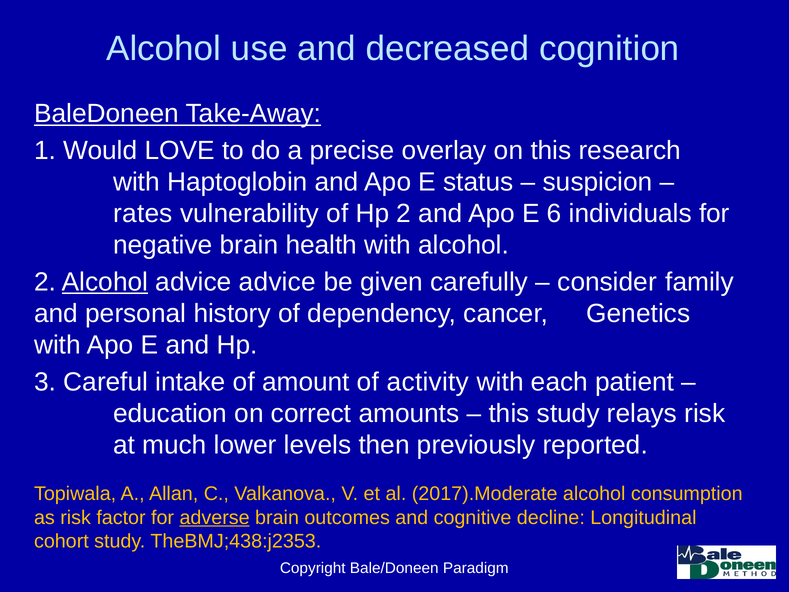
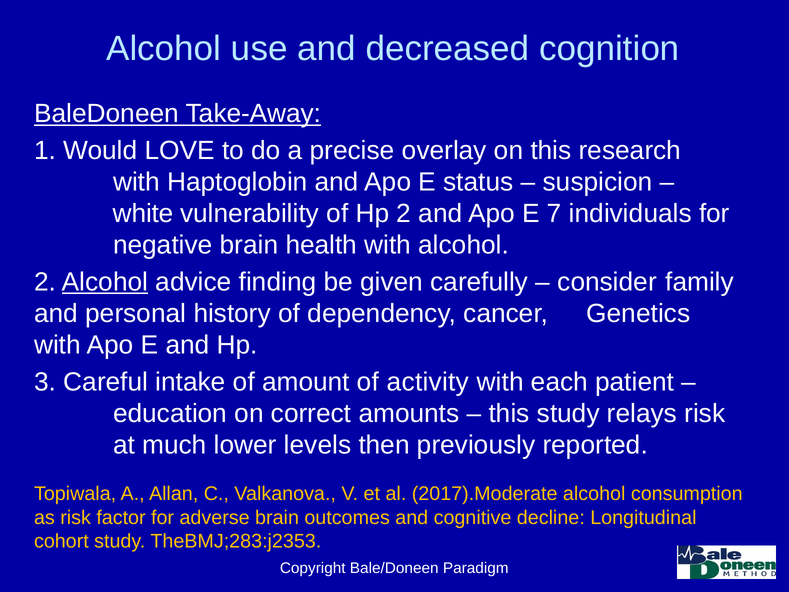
rates: rates -> white
6: 6 -> 7
advice advice: advice -> finding
adverse underline: present -> none
TheBMJ;438:j2353: TheBMJ;438:j2353 -> TheBMJ;283:j2353
